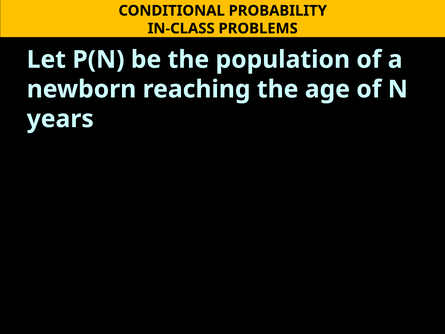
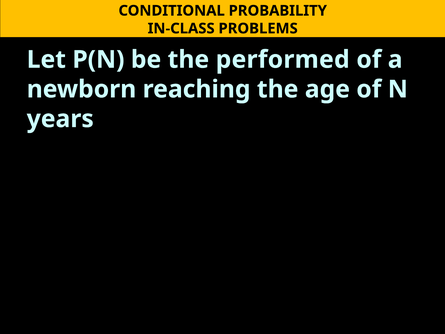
population: population -> performed
